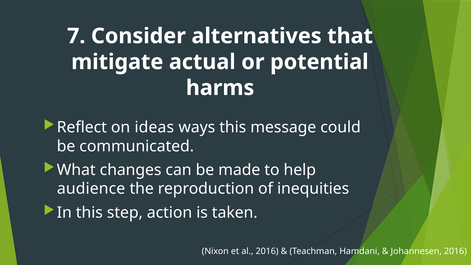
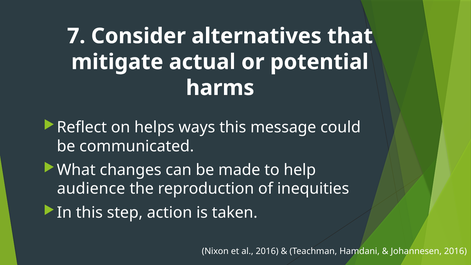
ideas: ideas -> helps
